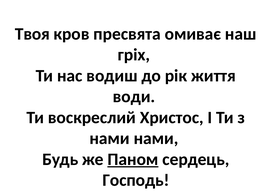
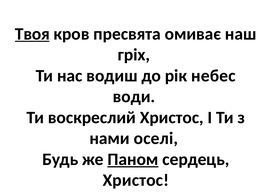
Твоя underline: none -> present
життя: життя -> небес
нами нами: нами -> оселі
Господь at (136, 181): Господь -> Христос
